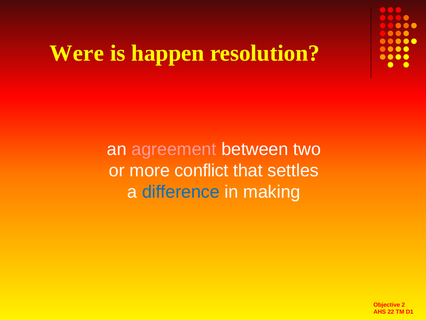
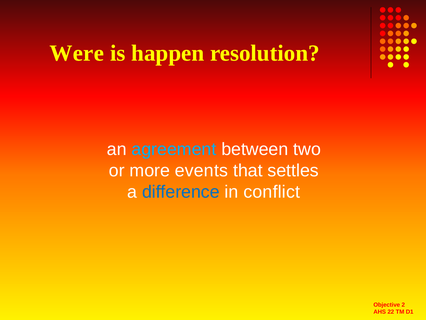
agreement colour: pink -> light blue
conflict: conflict -> events
making: making -> conflict
